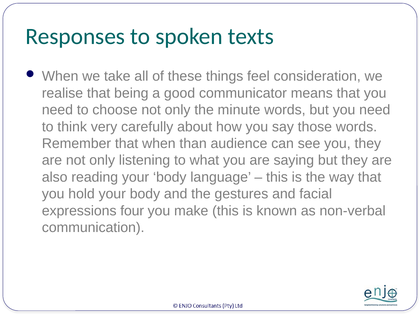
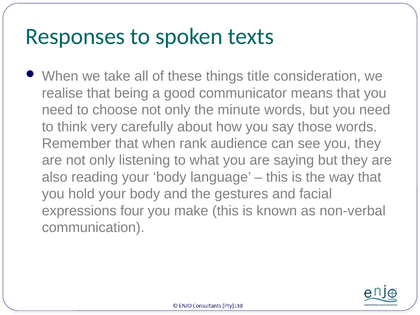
feel: feel -> title
than: than -> rank
